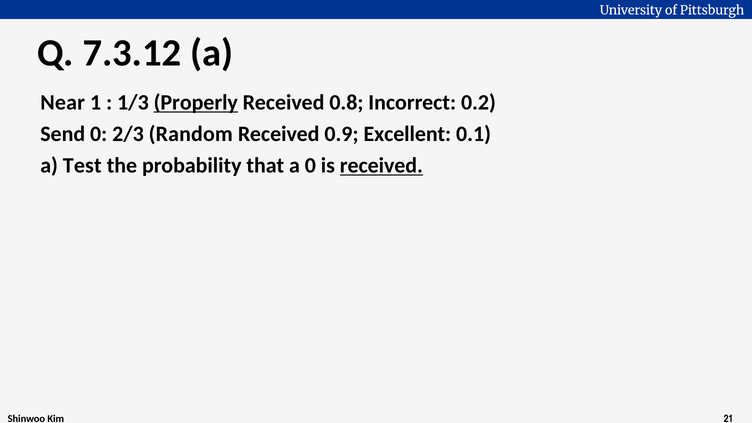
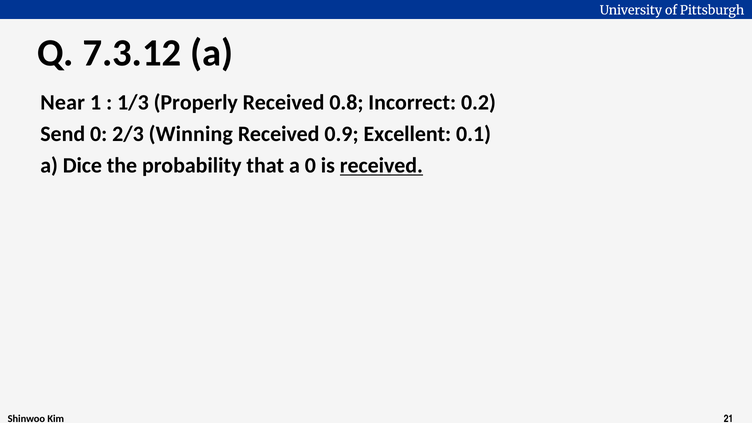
Properly underline: present -> none
Random: Random -> Winning
Test: Test -> Dice
